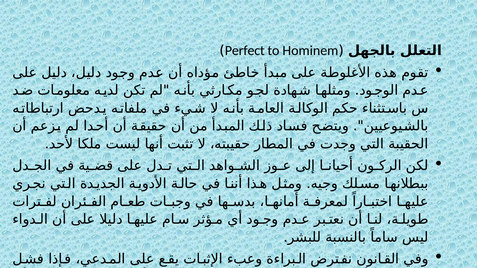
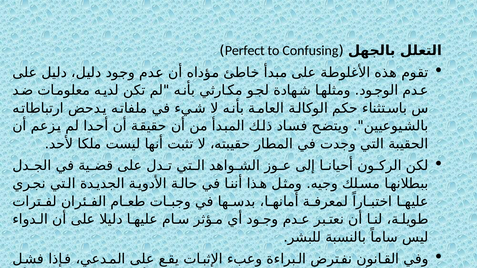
Hominem: Hominem -> Confusing
